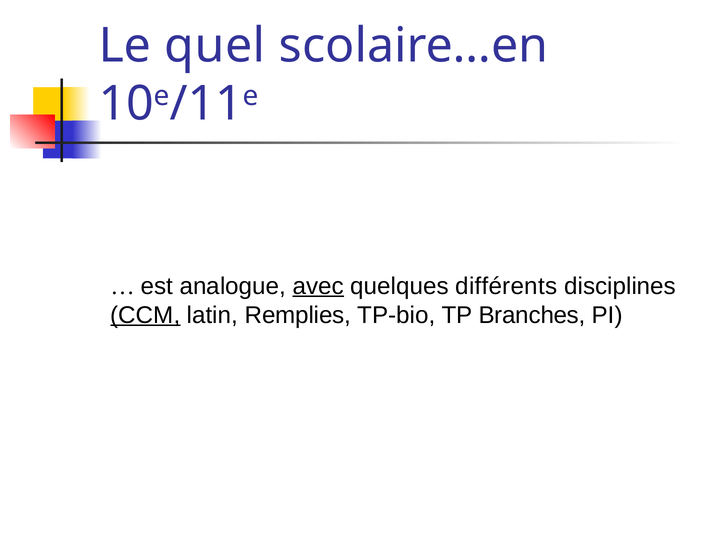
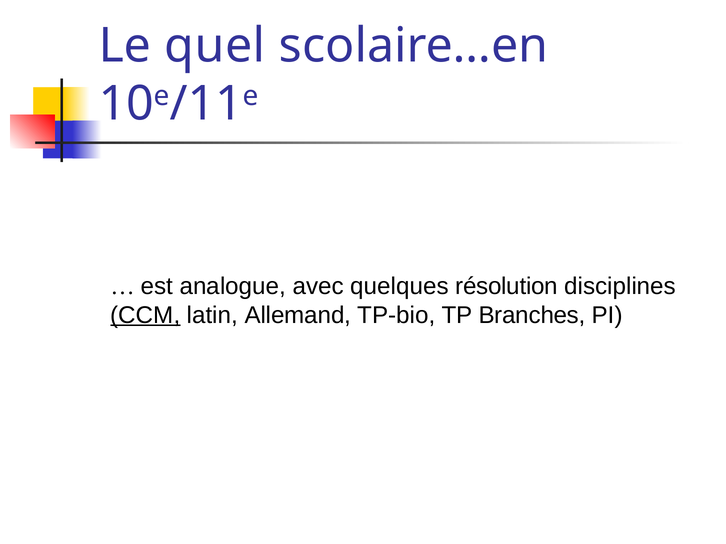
avec underline: present -> none
différents: différents -> résolution
Remplies: Remplies -> Allemand
